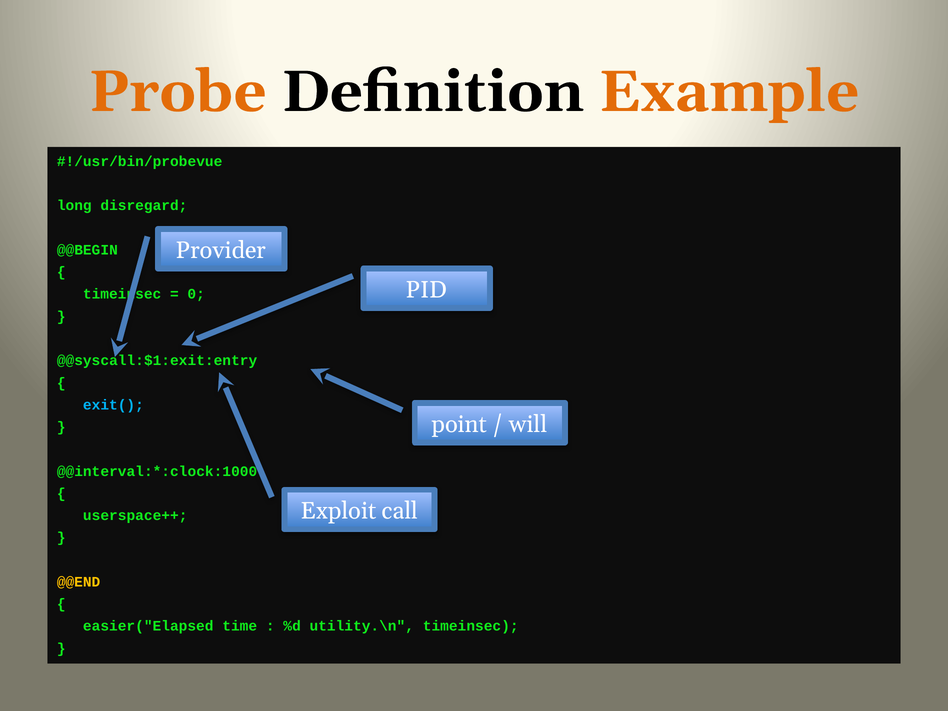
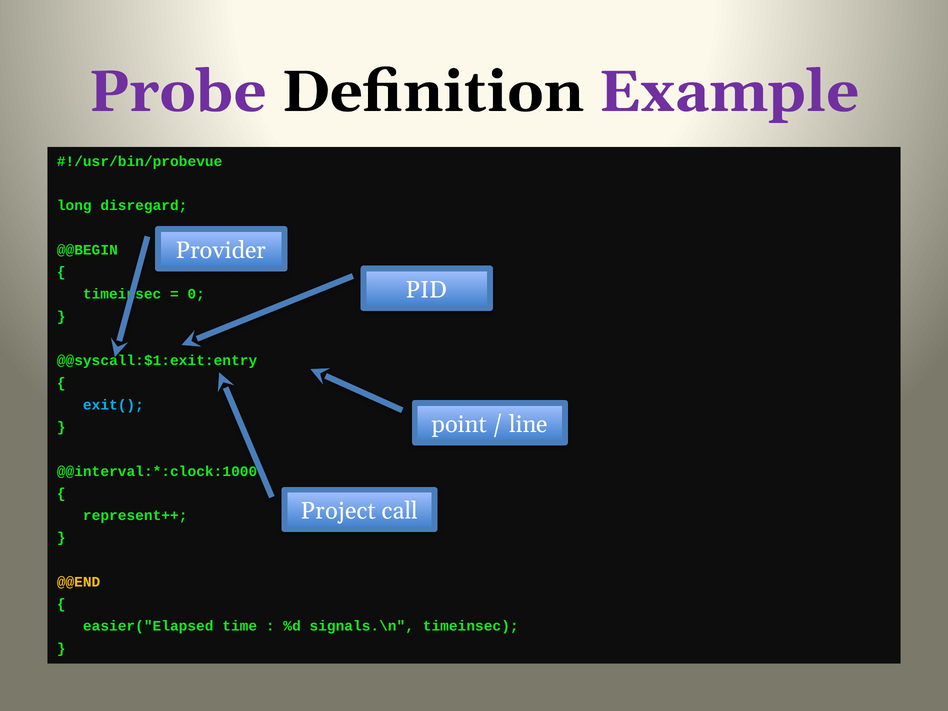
Probe colour: orange -> purple
Example colour: orange -> purple
will: will -> line
Exploit: Exploit -> Project
userspace++: userspace++ -> represent++
utility.\n: utility.\n -> signals.\n
